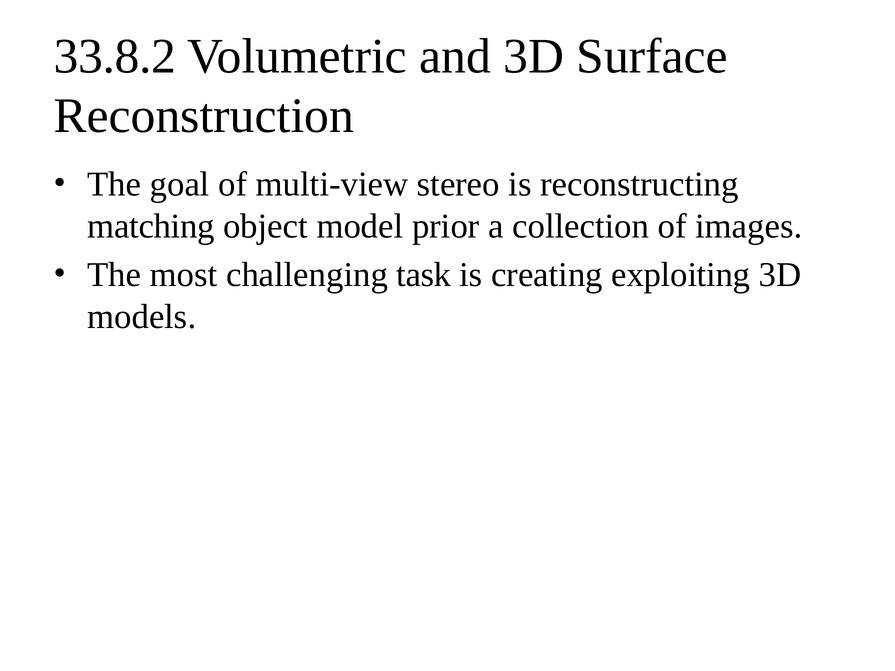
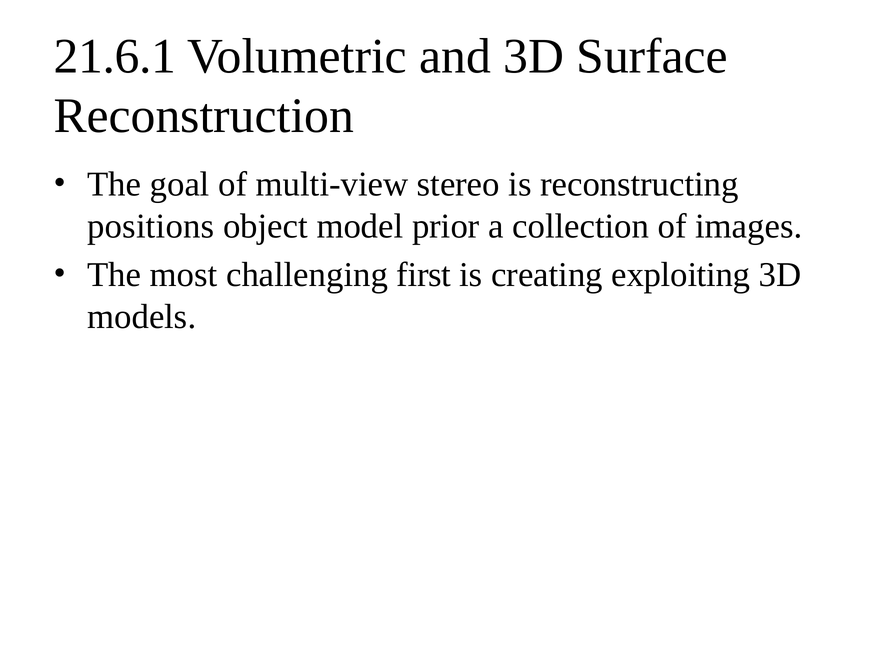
33.8.2: 33.8.2 -> 21.6.1
matching: matching -> positions
task: task -> first
